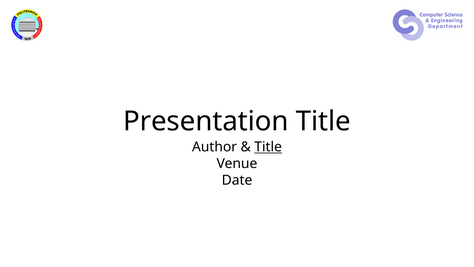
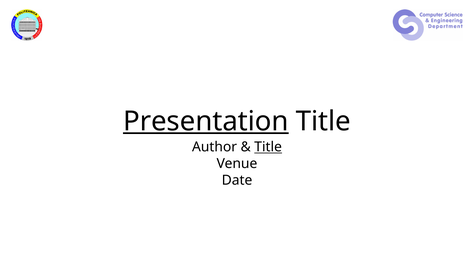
Presentation underline: none -> present
